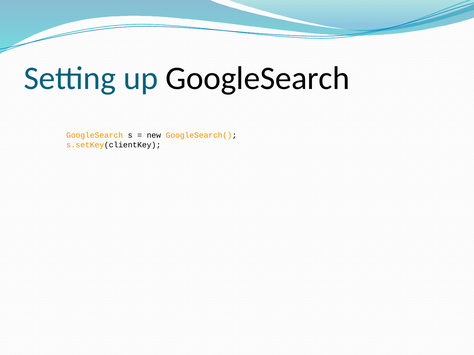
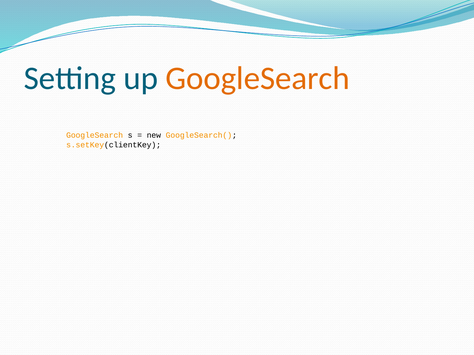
GoogleSearch at (258, 78) colour: black -> orange
